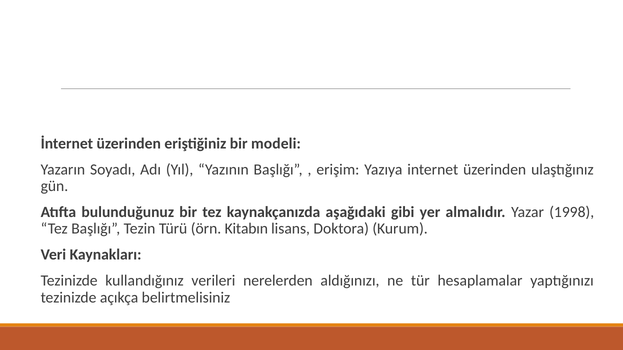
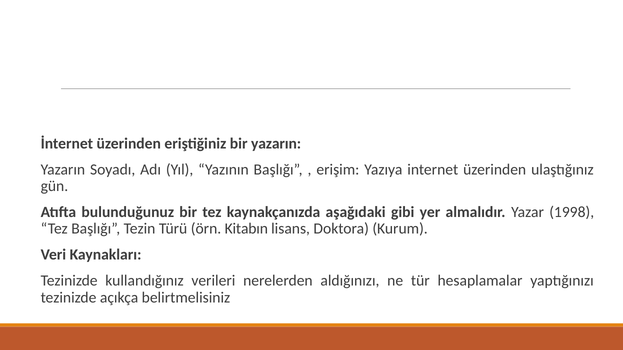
bir modeli: modeli -> yazarın
